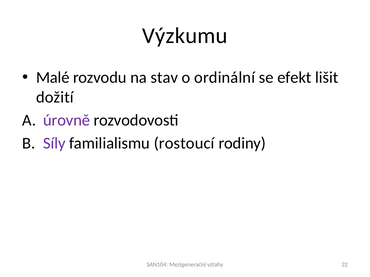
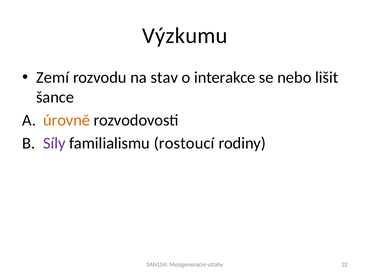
Malé: Malé -> Zemí
ordinální: ordinální -> interakce
efekt: efekt -> nebo
dožití: dožití -> šance
úrovně colour: purple -> orange
